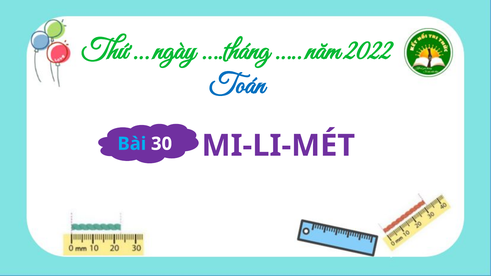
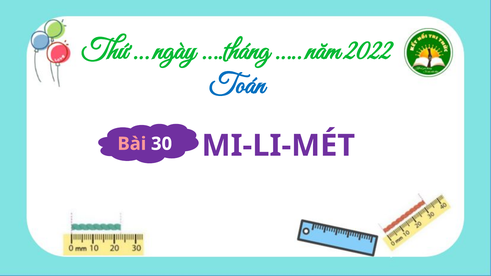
Bài colour: light blue -> pink
